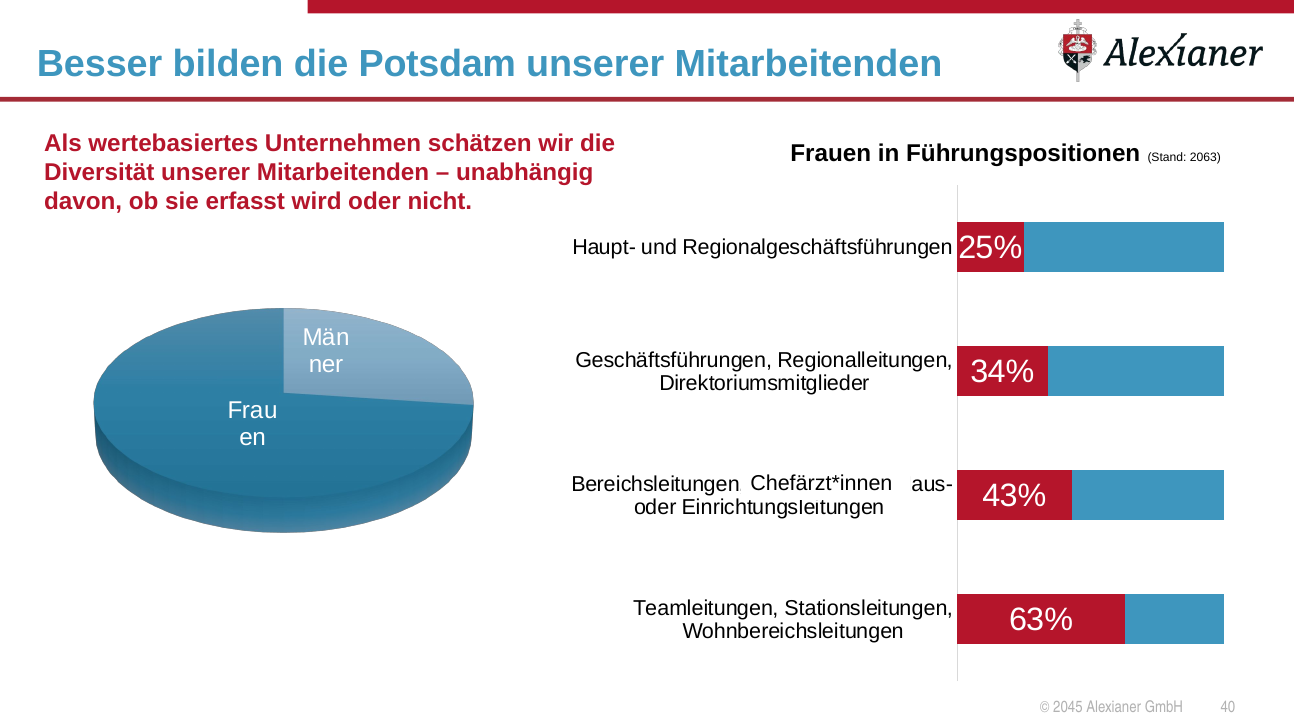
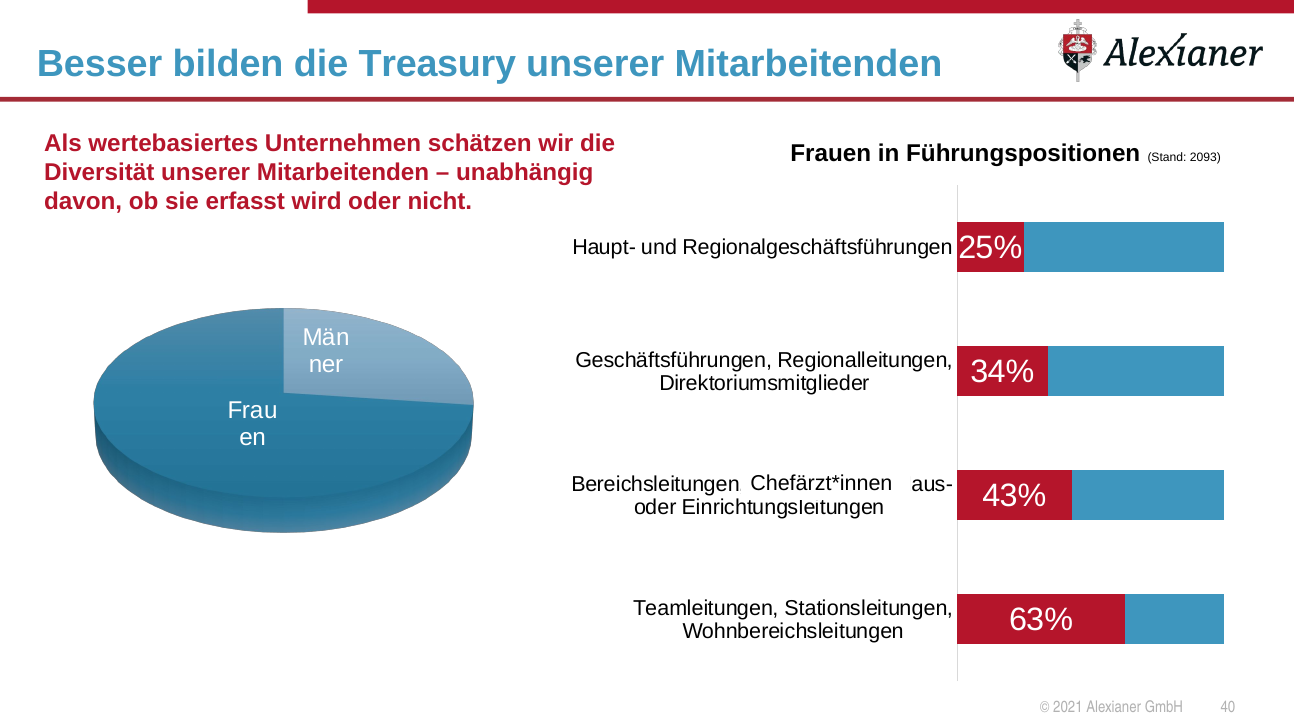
Potsdam: Potsdam -> Treasury
2063: 2063 -> 2093
2045: 2045 -> 2021
